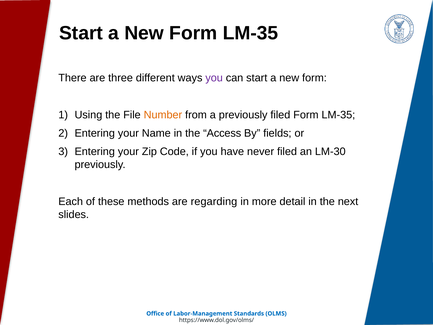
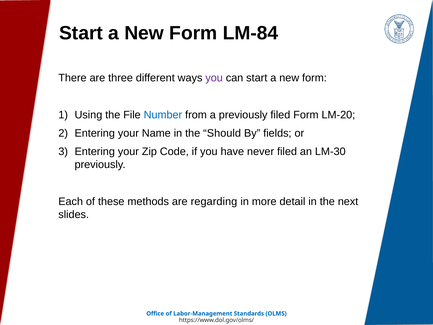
New Form LM-35: LM-35 -> LM-84
Number colour: orange -> blue
filed Form LM-35: LM-35 -> LM-20
Access: Access -> Should
